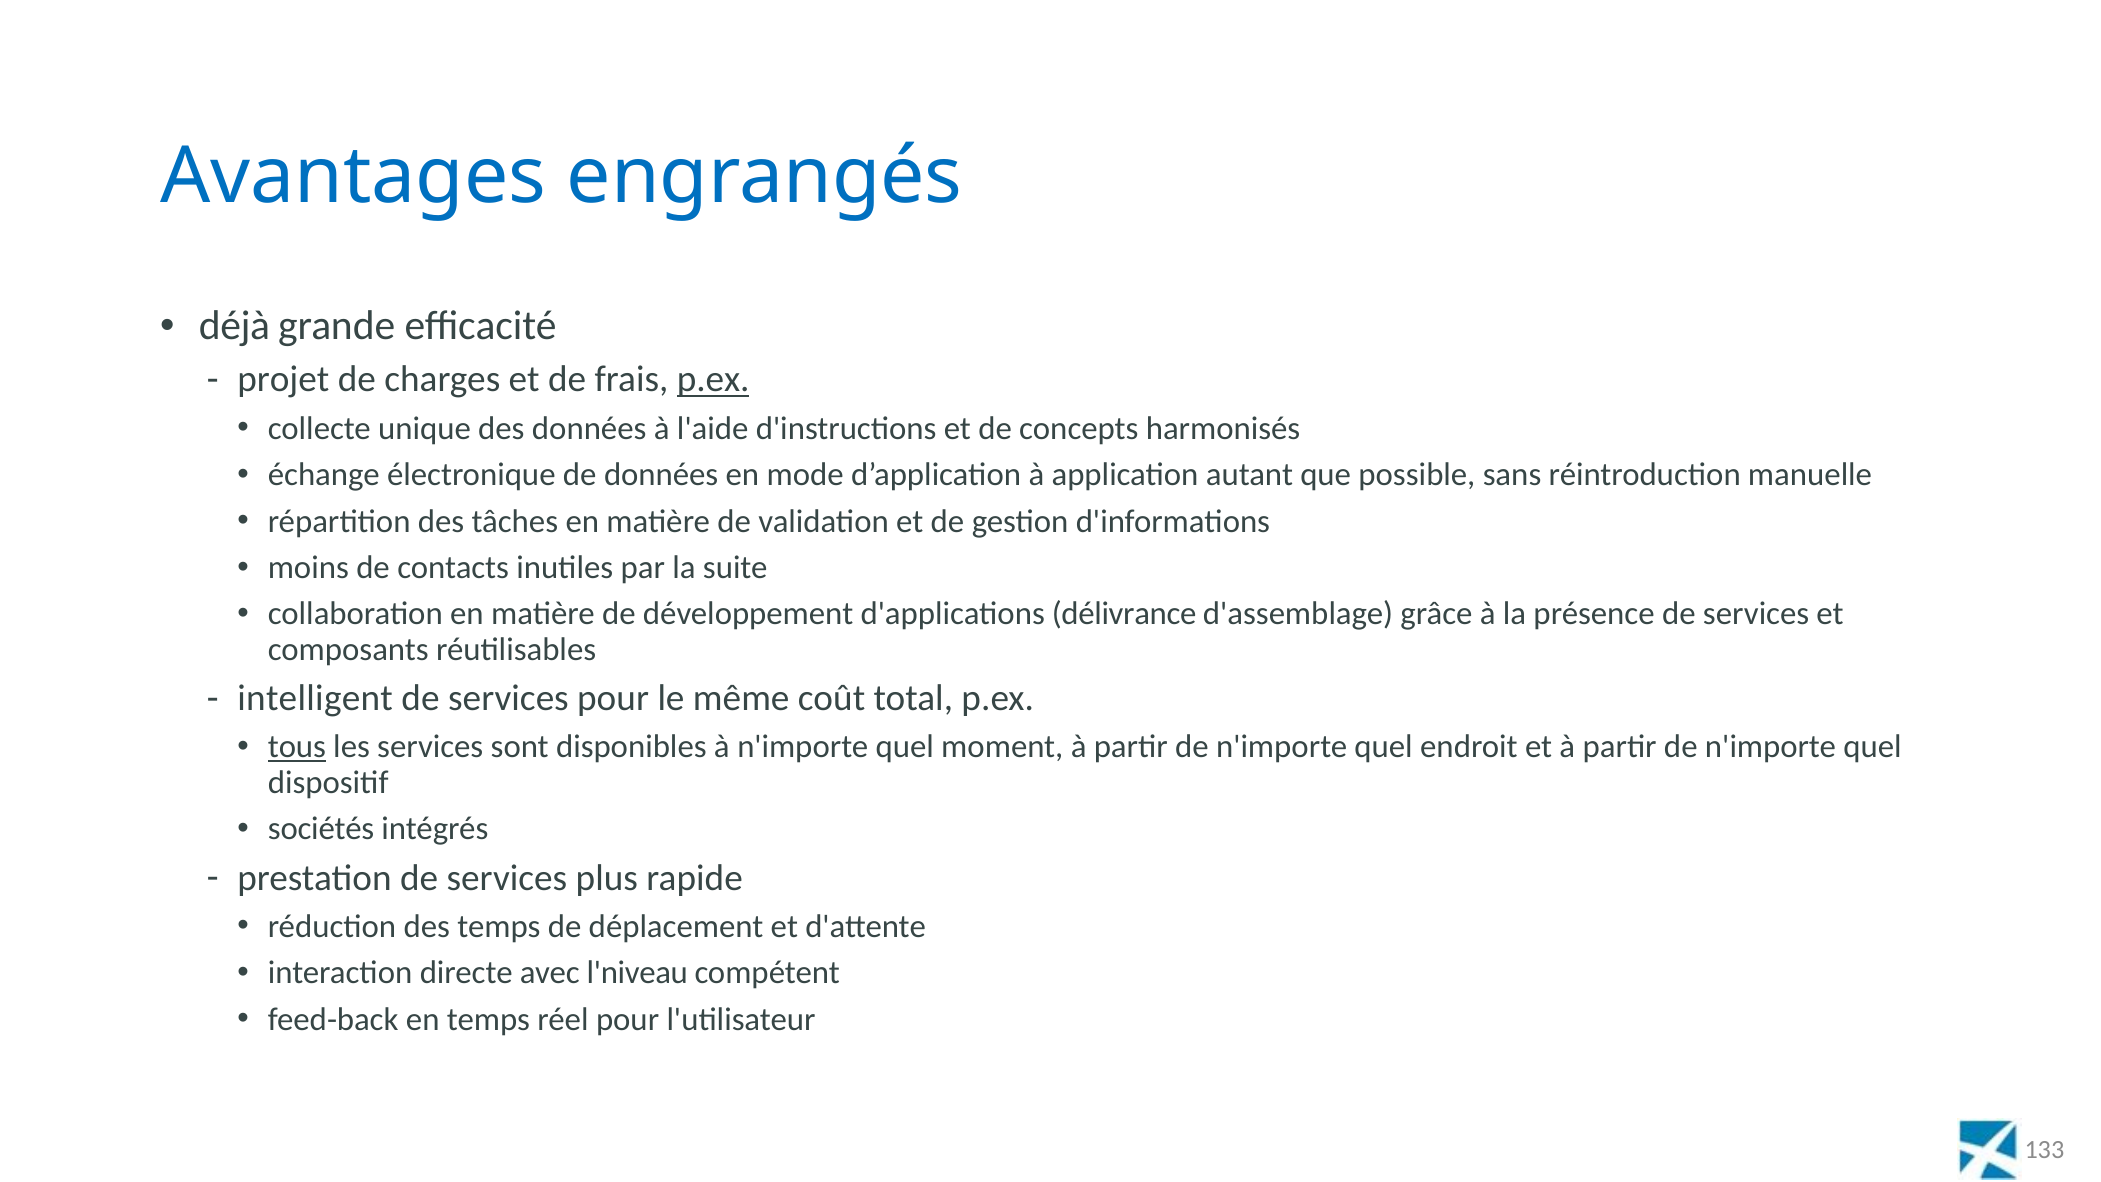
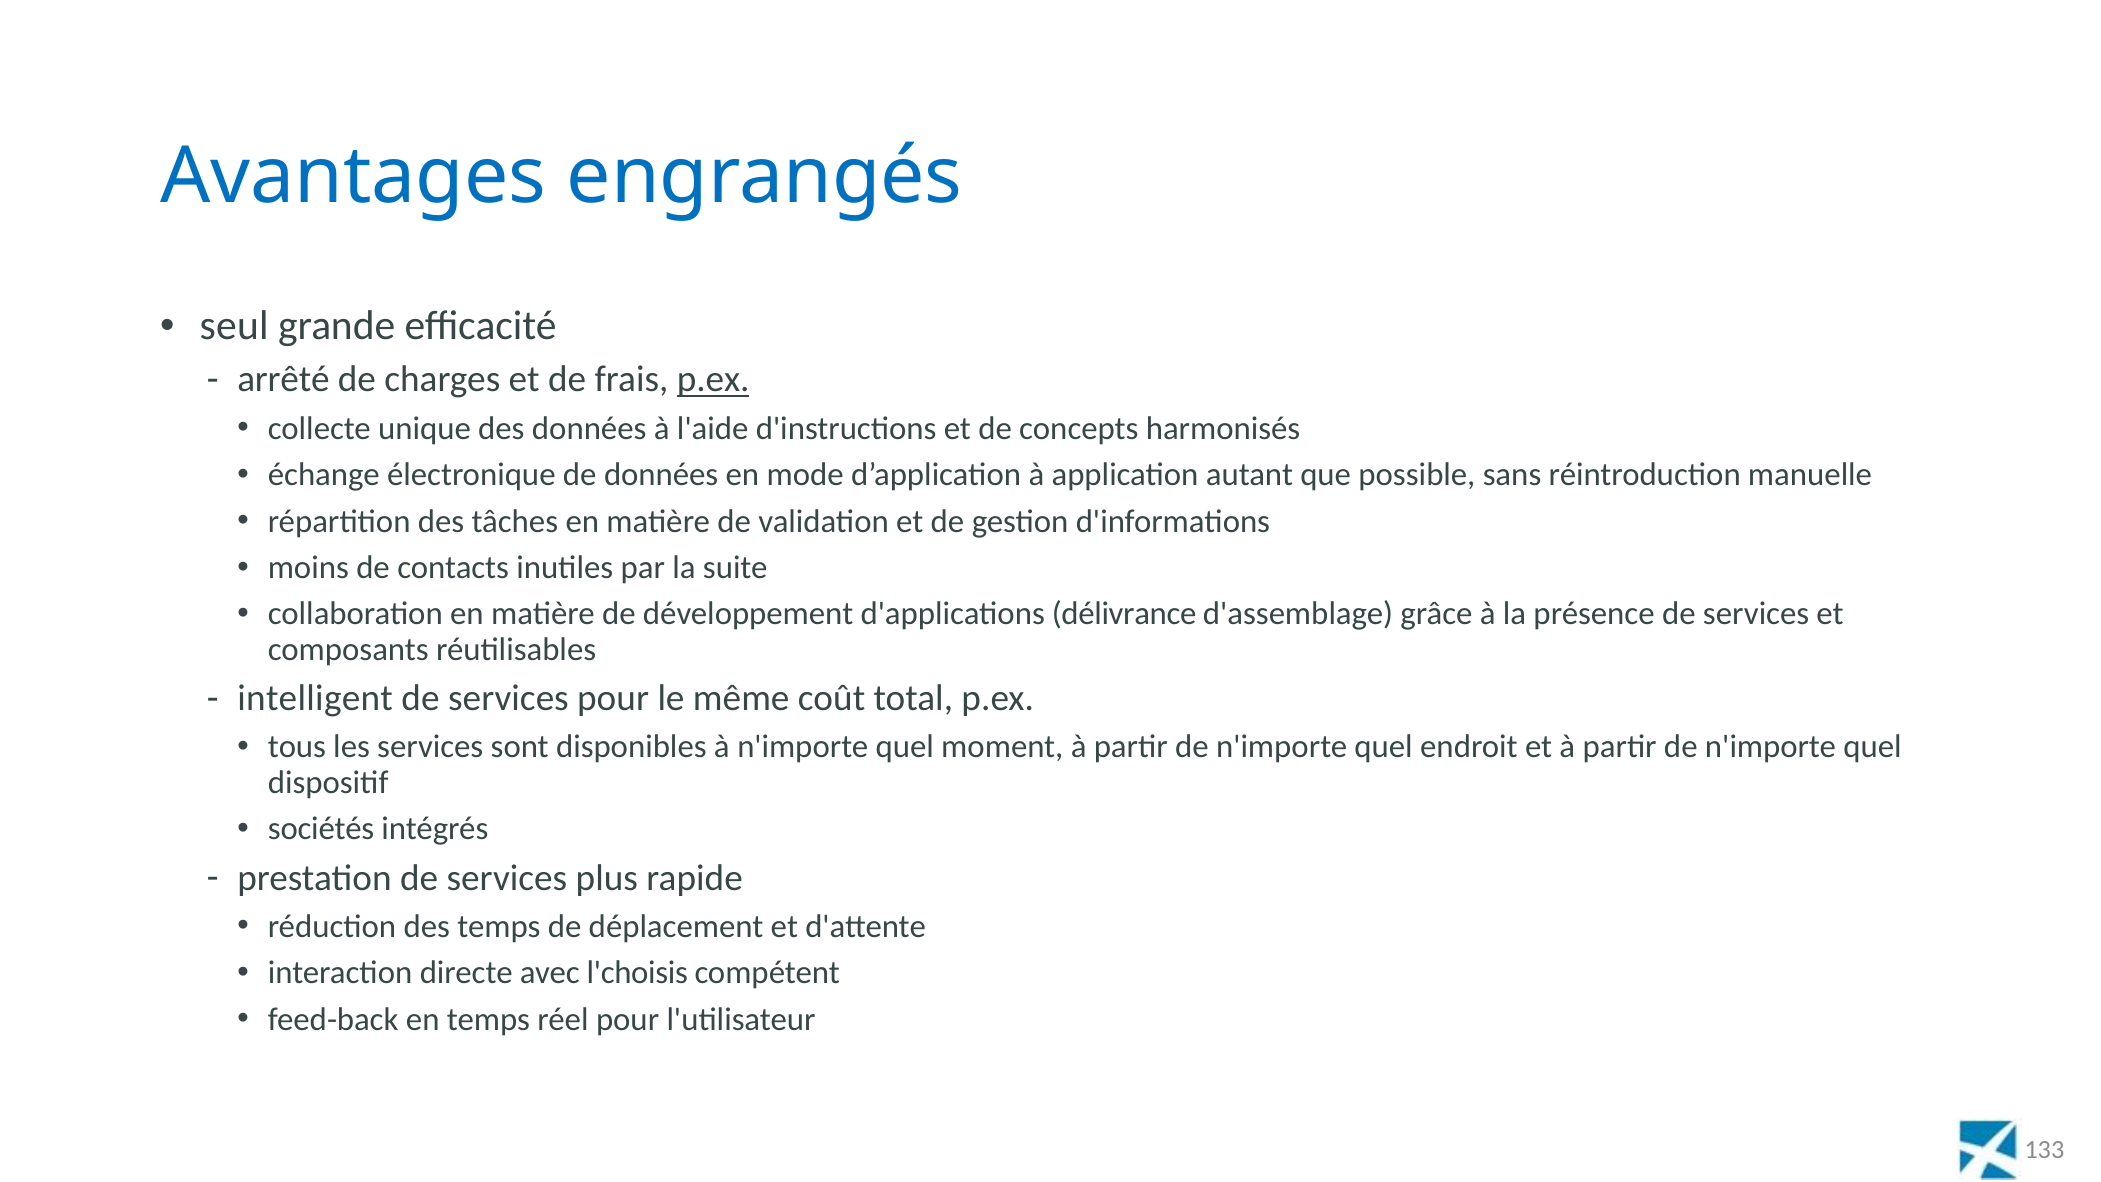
déjà: déjà -> seul
projet: projet -> arrêté
tous underline: present -> none
l'niveau: l'niveau -> l'choisis
